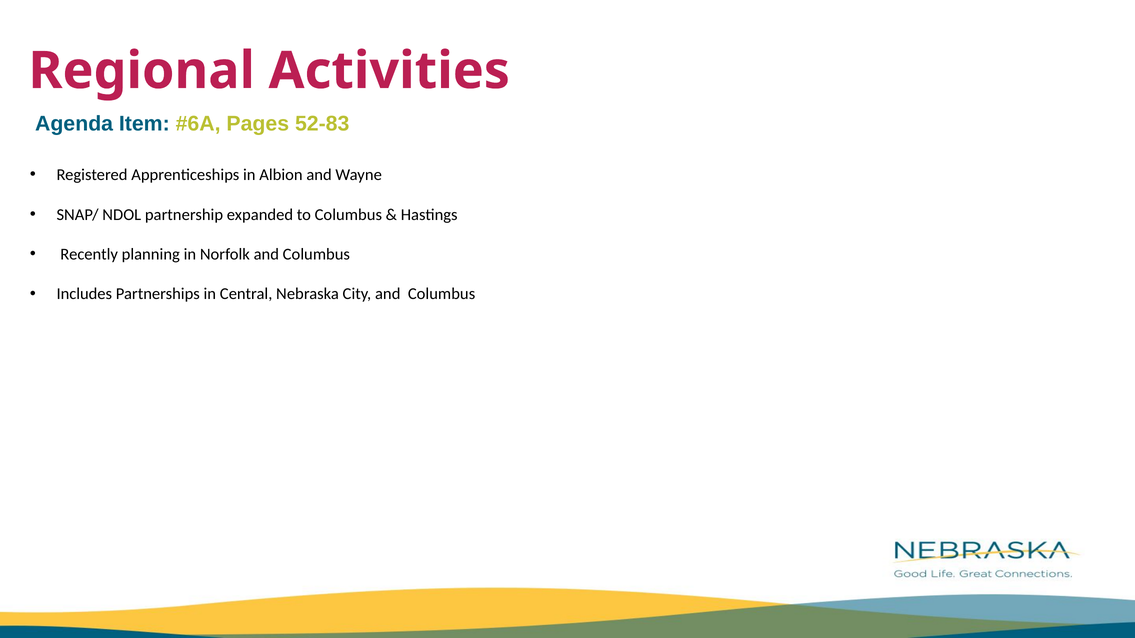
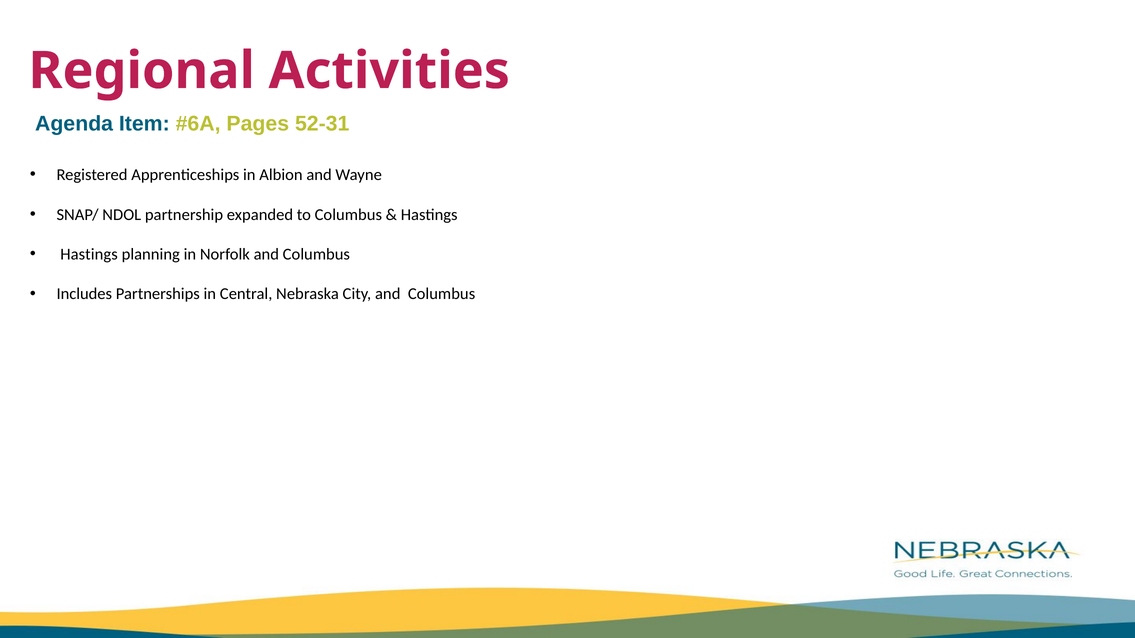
52-83: 52-83 -> 52-31
Recently at (89, 254): Recently -> Hastings
